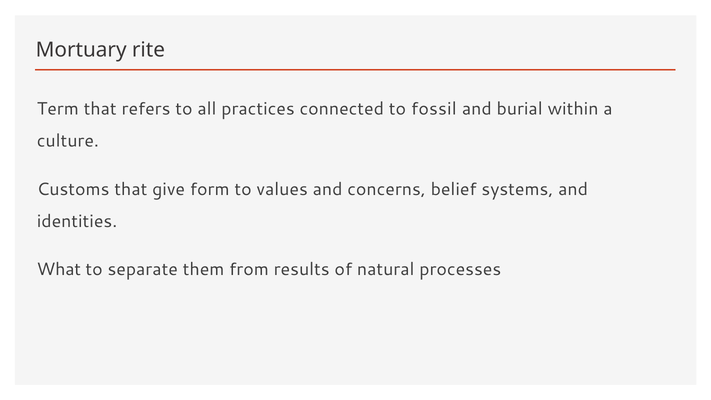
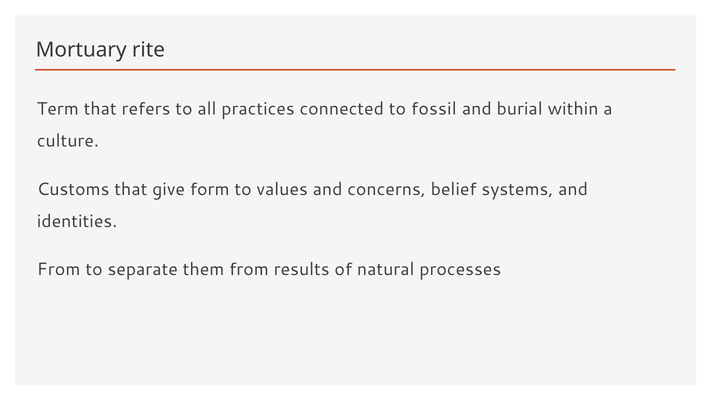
What at (59, 270): What -> From
